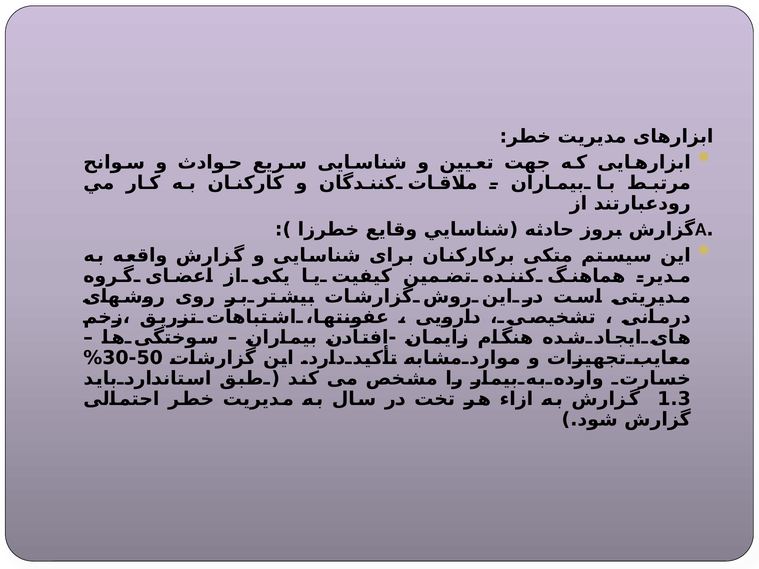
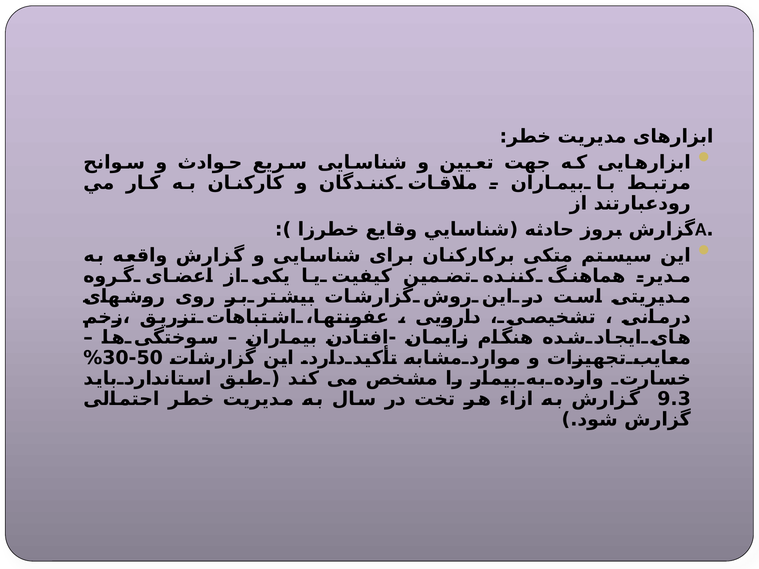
1.3: 1.3 -> 9.3
